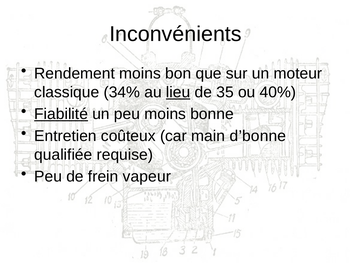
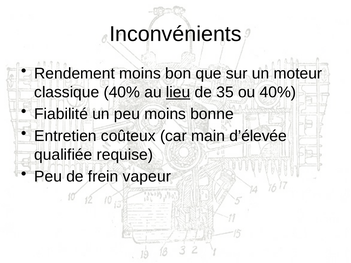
classique 34%: 34% -> 40%
Fiabilité underline: present -> none
d’bonne: d’bonne -> d’élevée
